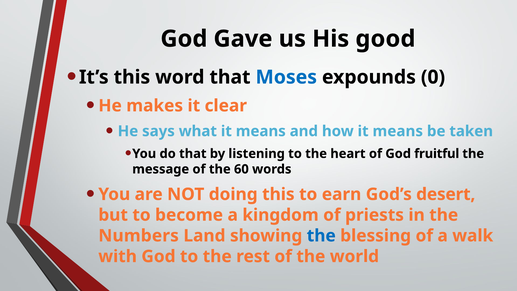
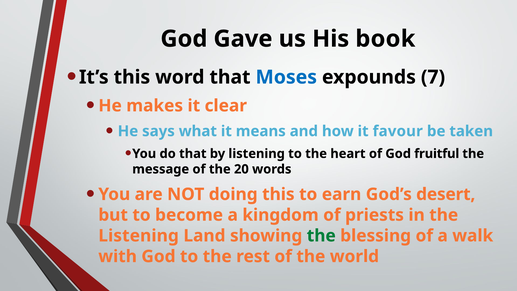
good: good -> book
0: 0 -> 7
how it means: means -> favour
60: 60 -> 20
Numbers at (139, 236): Numbers -> Listening
the at (321, 236) colour: blue -> green
